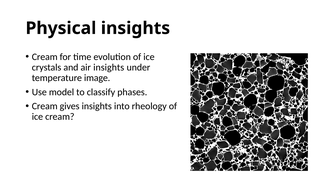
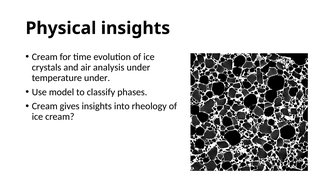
air insights: insights -> analysis
temperature image: image -> under
